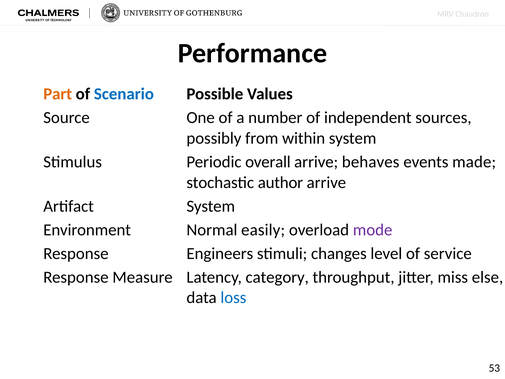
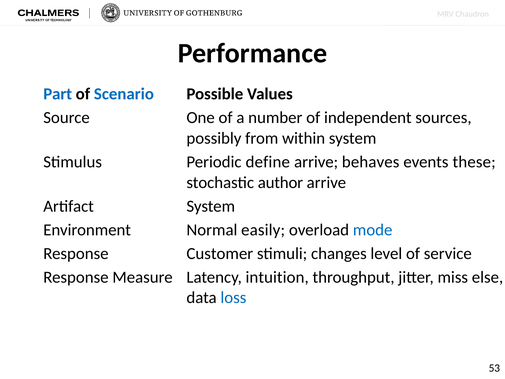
Part colour: orange -> blue
overall: overall -> define
made: made -> these
mode colour: purple -> blue
Engineers: Engineers -> Customer
category: category -> intuition
